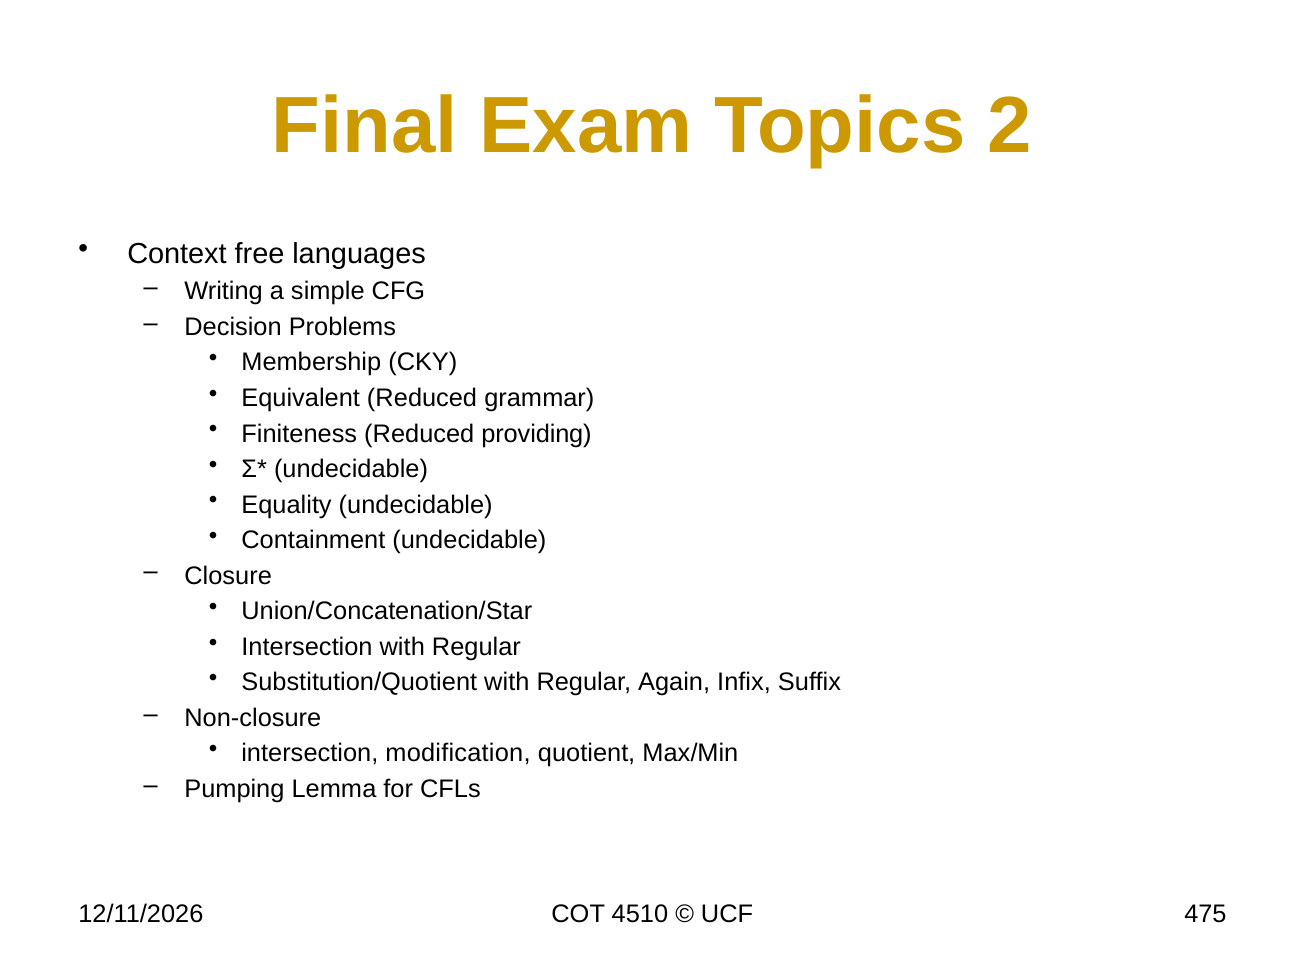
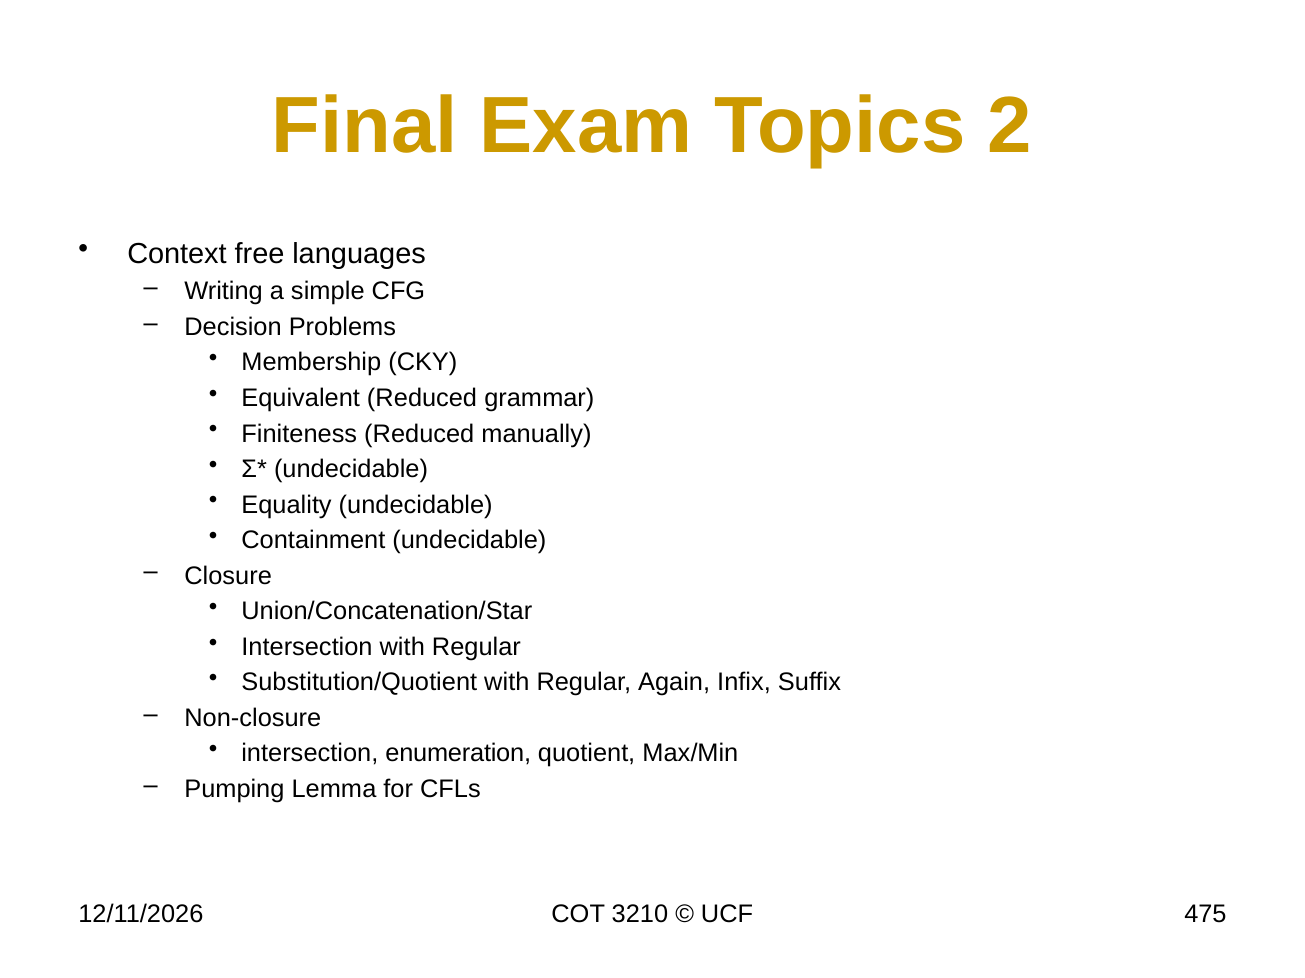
providing: providing -> manually
modification: modification -> enumeration
4510: 4510 -> 3210
